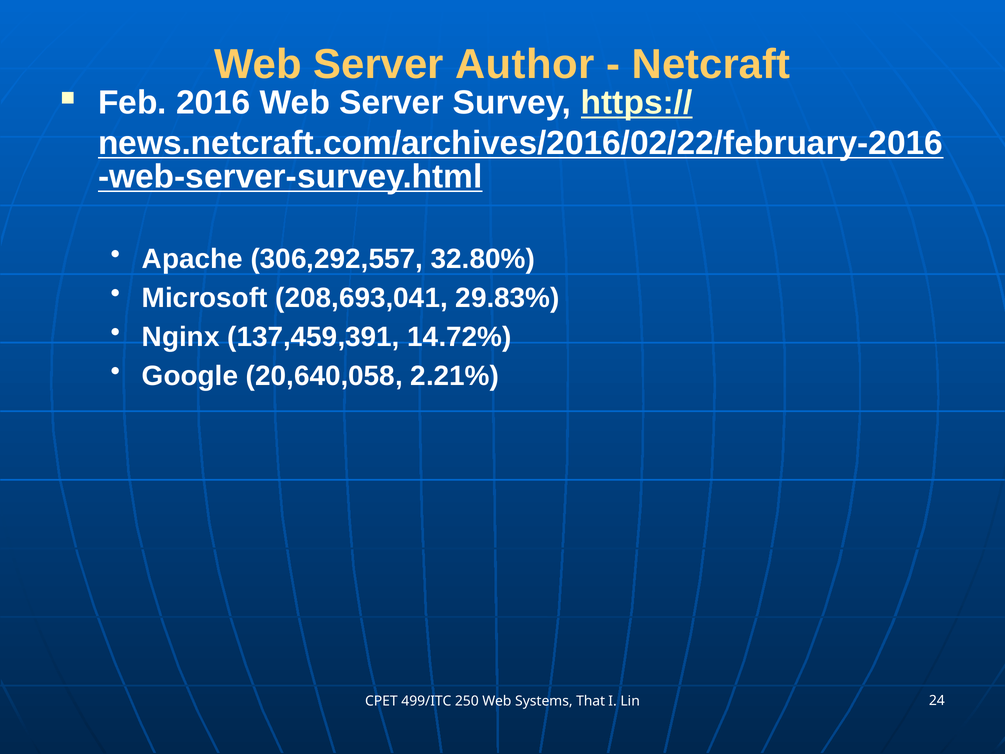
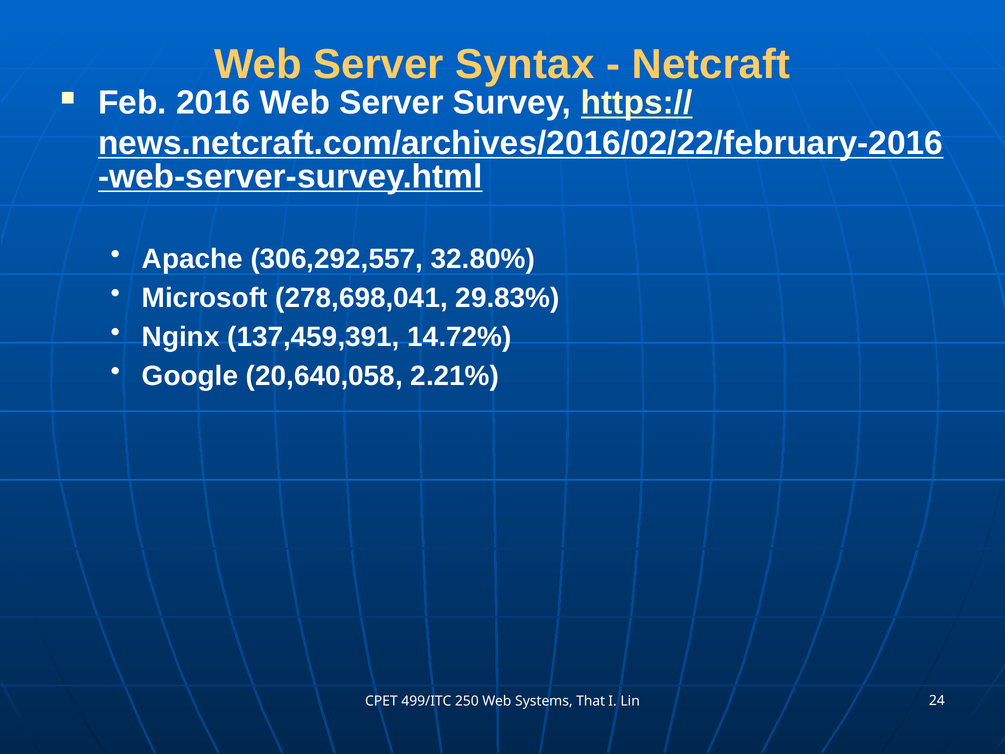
Author: Author -> Syntax
208,693,041: 208,693,041 -> 278,698,041
